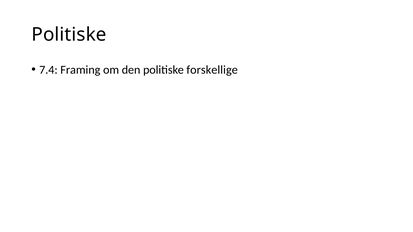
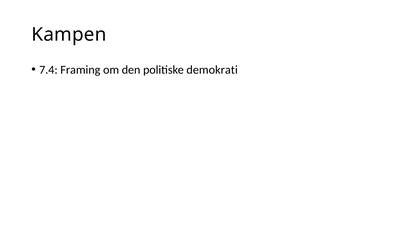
Politiske at (69, 35): Politiske -> Kampen
forskellige: forskellige -> demokrati
